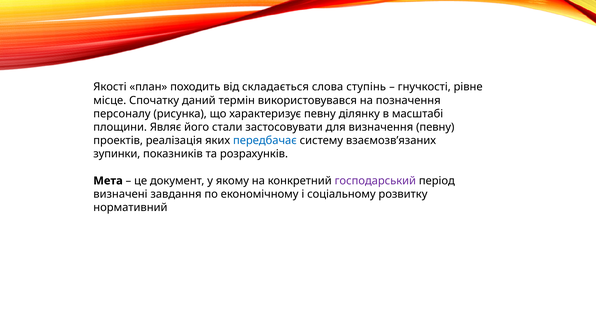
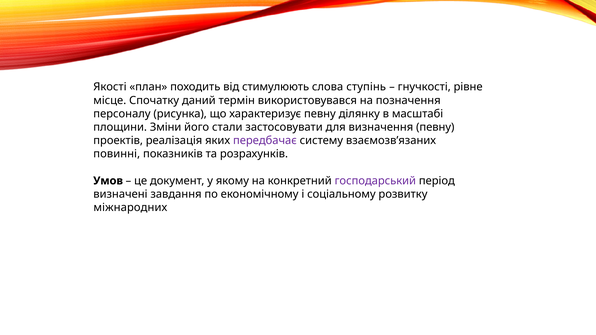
складається: складається -> стимулюють
Являє: Являє -> Зміни
передбачає colour: blue -> purple
зупинки: зупинки -> повинні
Мета: Мета -> Умов
нормативний: нормативний -> міжнародних
